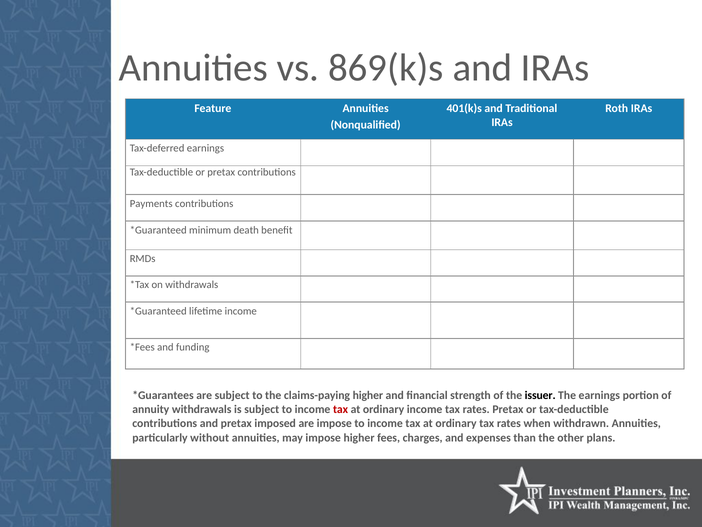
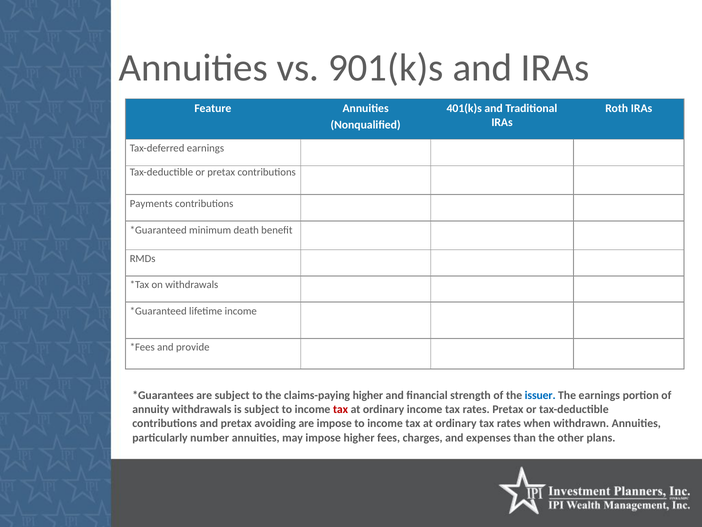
869(k)s: 869(k)s -> 901(k)s
funding: funding -> provide
issuer colour: black -> blue
imposed: imposed -> avoiding
without: without -> number
